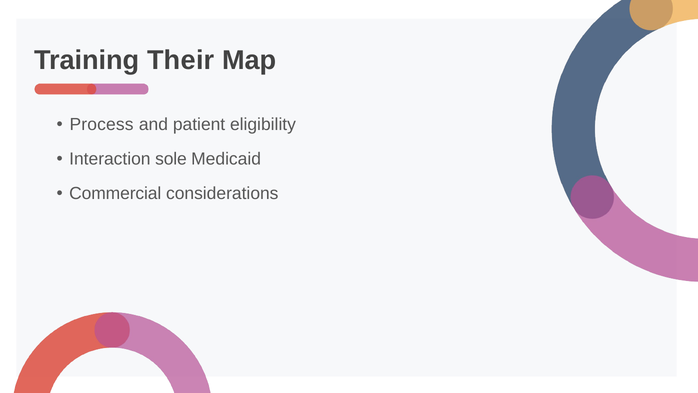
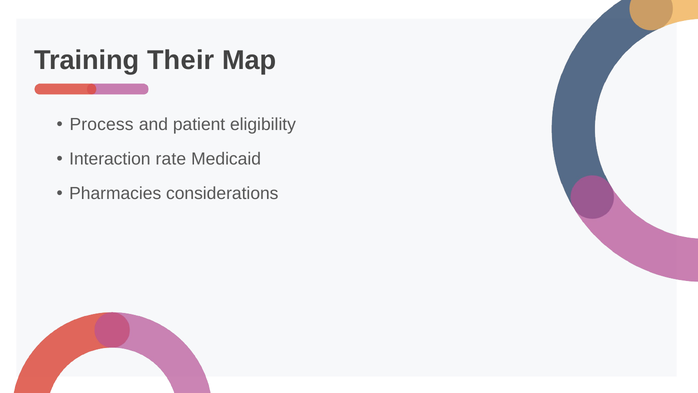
sole: sole -> rate
Commercial: Commercial -> Pharmacies
